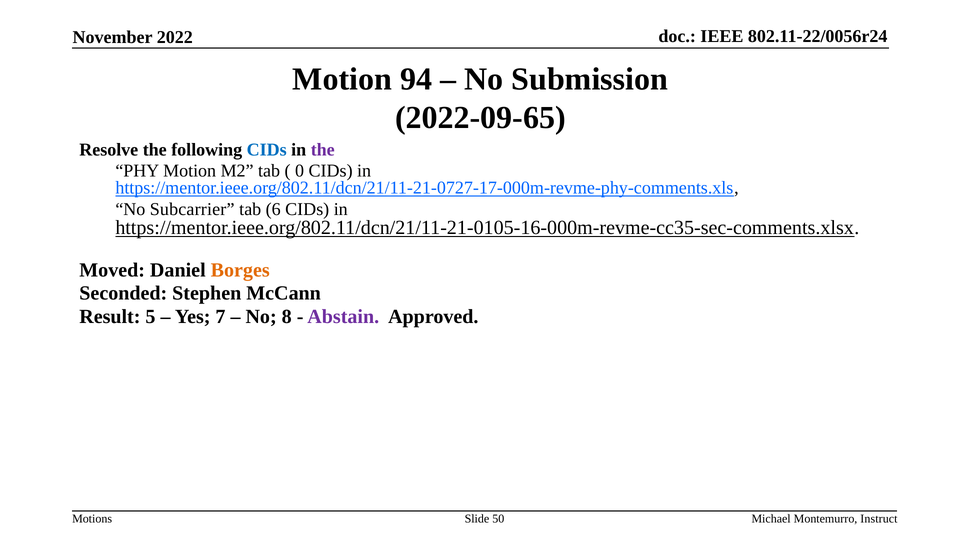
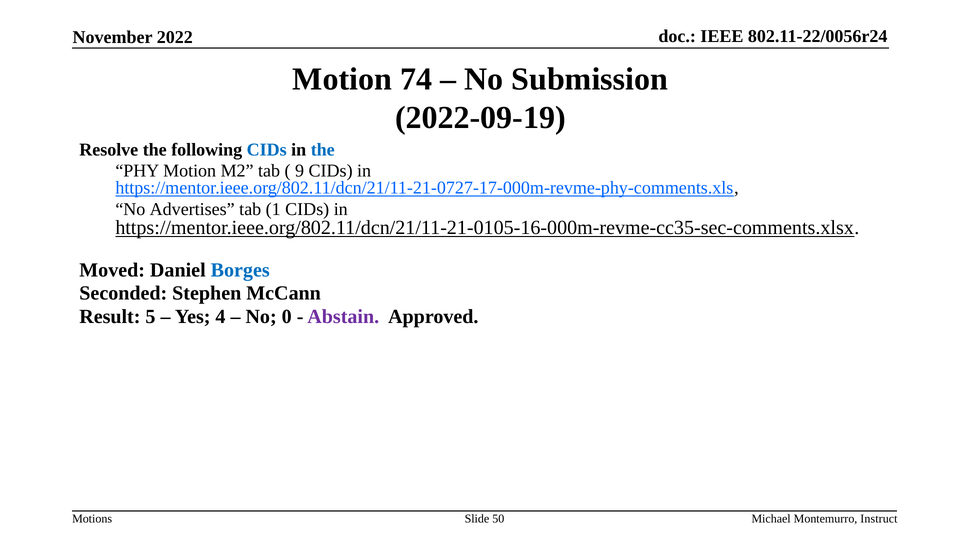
94: 94 -> 74
2022-09-65: 2022-09-65 -> 2022-09-19
the at (323, 150) colour: purple -> blue
0: 0 -> 9
Subcarrier: Subcarrier -> Advertises
6: 6 -> 1
Borges colour: orange -> blue
7: 7 -> 4
8: 8 -> 0
